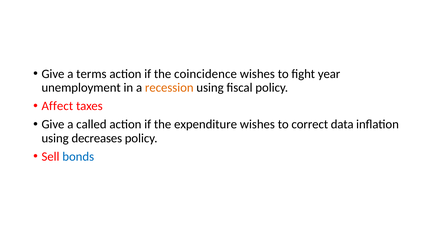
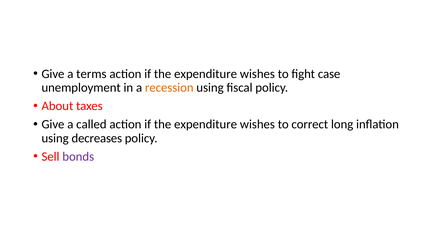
coincidence at (206, 74): coincidence -> expenditure
year: year -> case
Affect: Affect -> About
data: data -> long
bonds colour: blue -> purple
